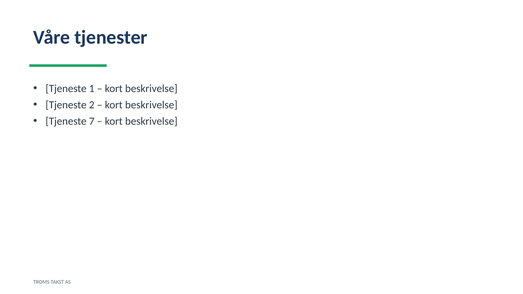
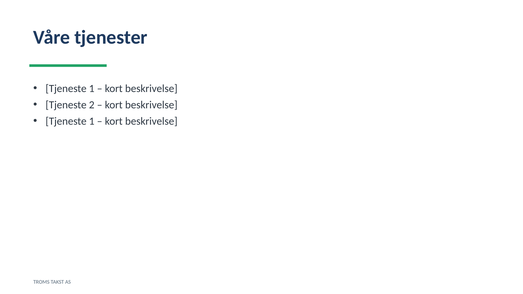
7 at (92, 121): 7 -> 1
